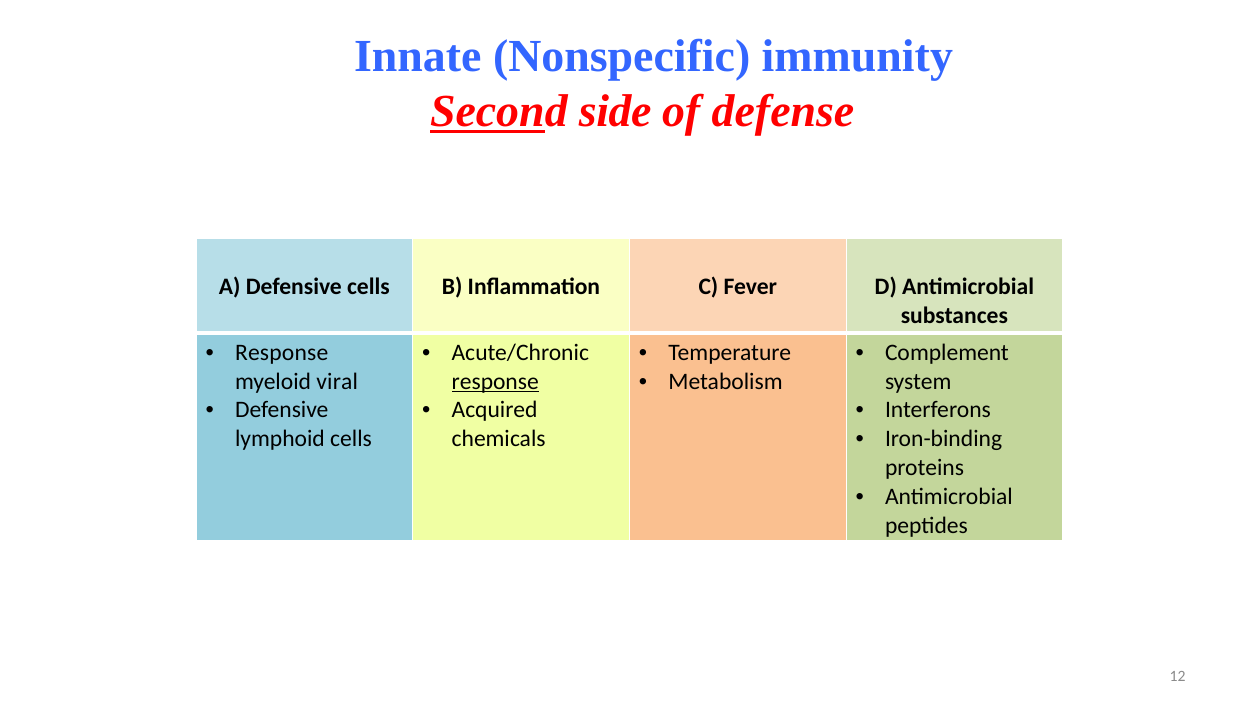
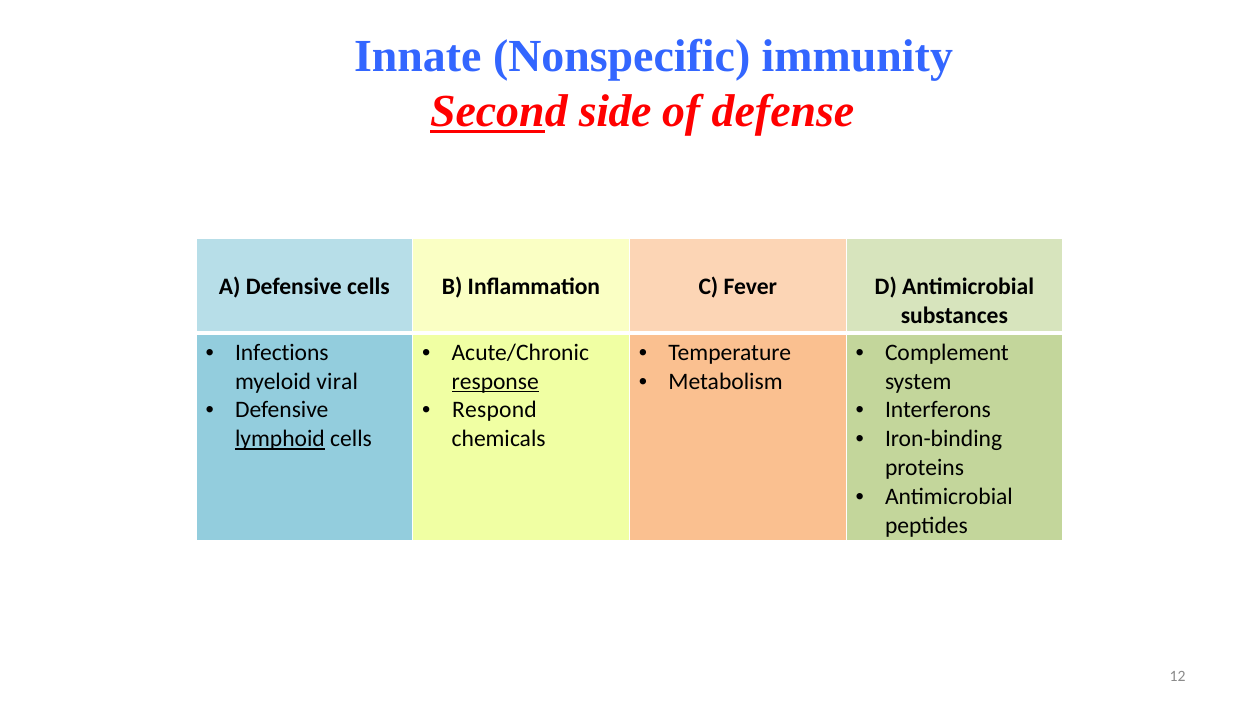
Response at (282, 352): Response -> Infections
Acquired: Acquired -> Respond
lymphoid underline: none -> present
